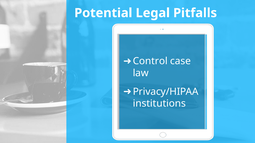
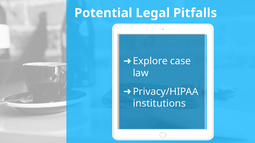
Control: Control -> Explore
